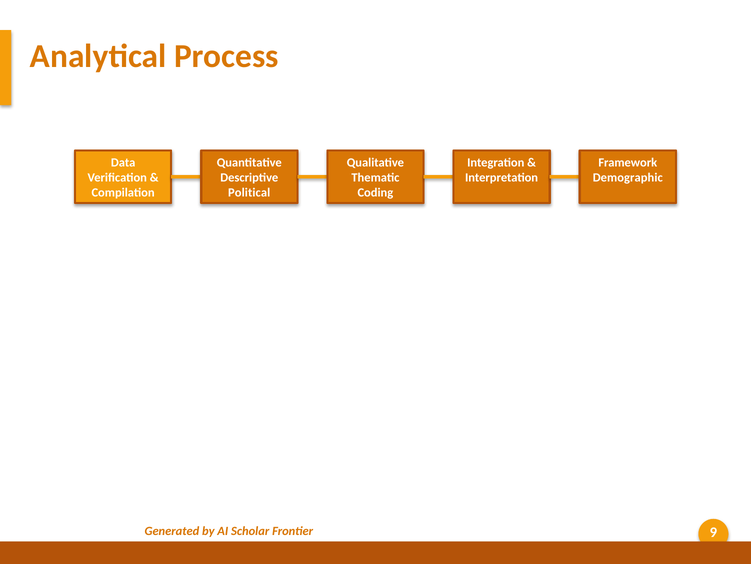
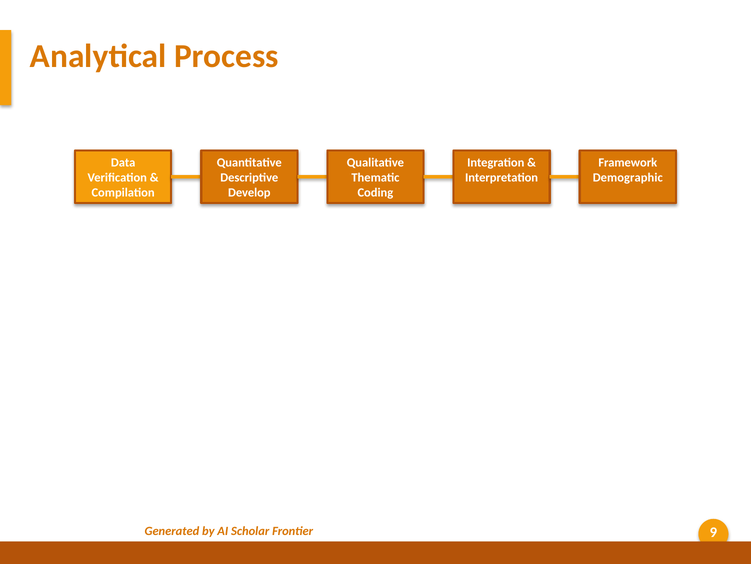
Political: Political -> Develop
